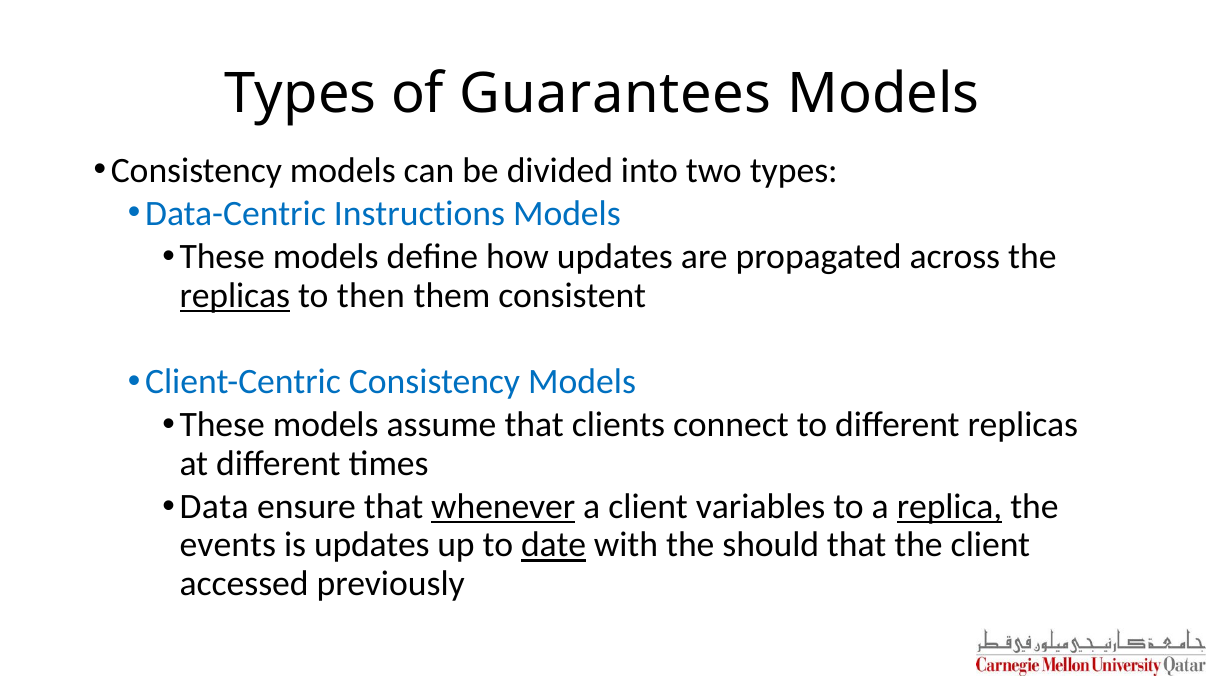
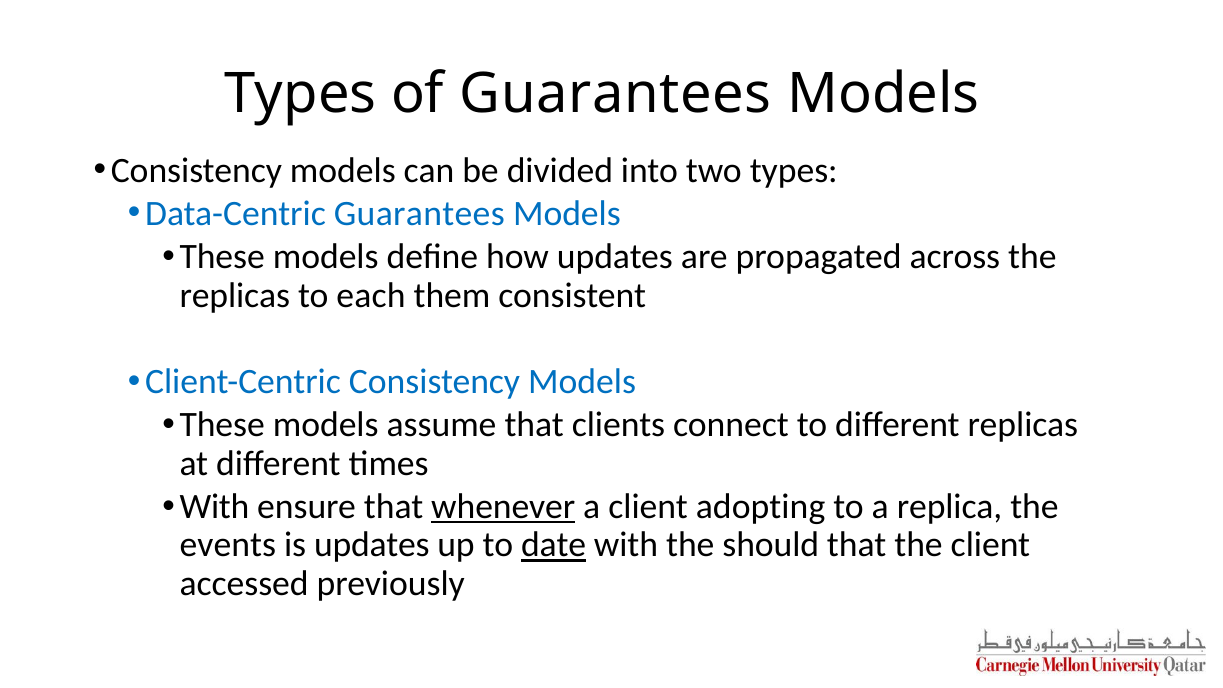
Data-Centric Instructions: Instructions -> Guarantees
replicas at (235, 295) underline: present -> none
then: then -> each
Data at (214, 507): Data -> With
variables: variables -> adopting
replica underline: present -> none
